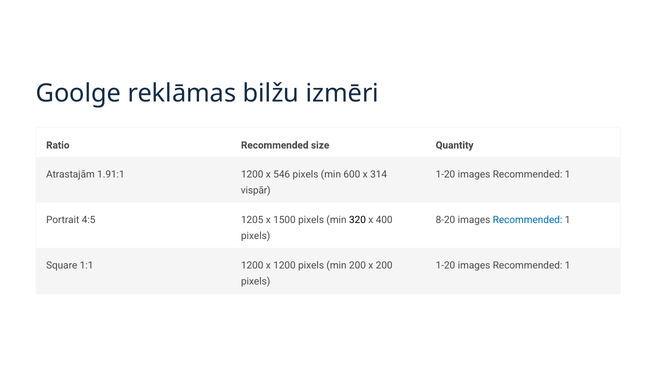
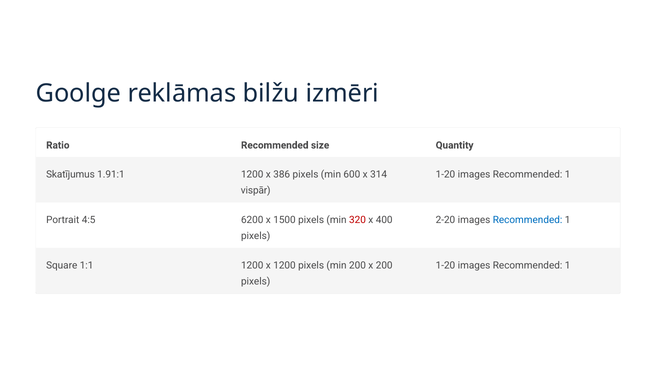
Atrastajām: Atrastajām -> Skatījumus
546: 546 -> 386
1205: 1205 -> 6200
320 colour: black -> red
8-20: 8-20 -> 2-20
